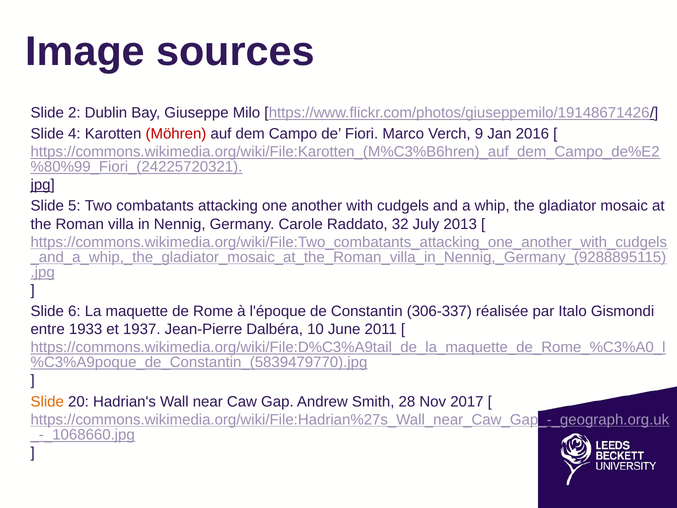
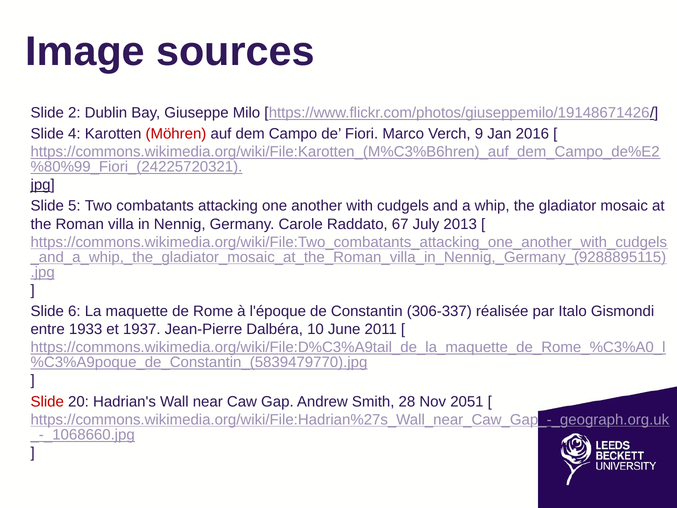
32: 32 -> 67
Slide at (47, 401) colour: orange -> red
2017: 2017 -> 2051
